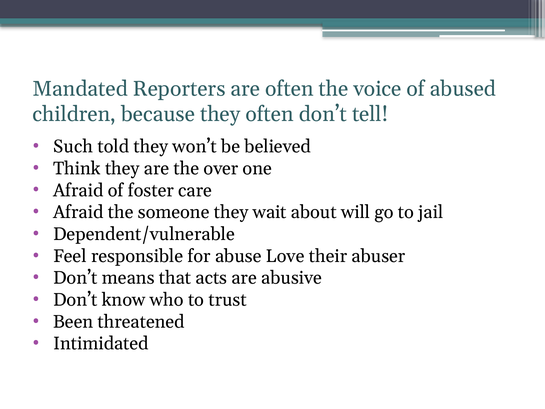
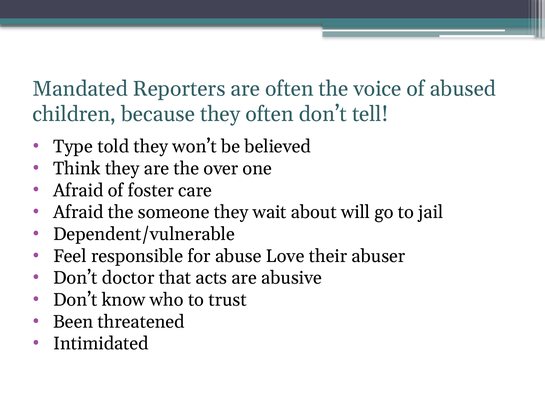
Such: Such -> Type
means: means -> doctor
